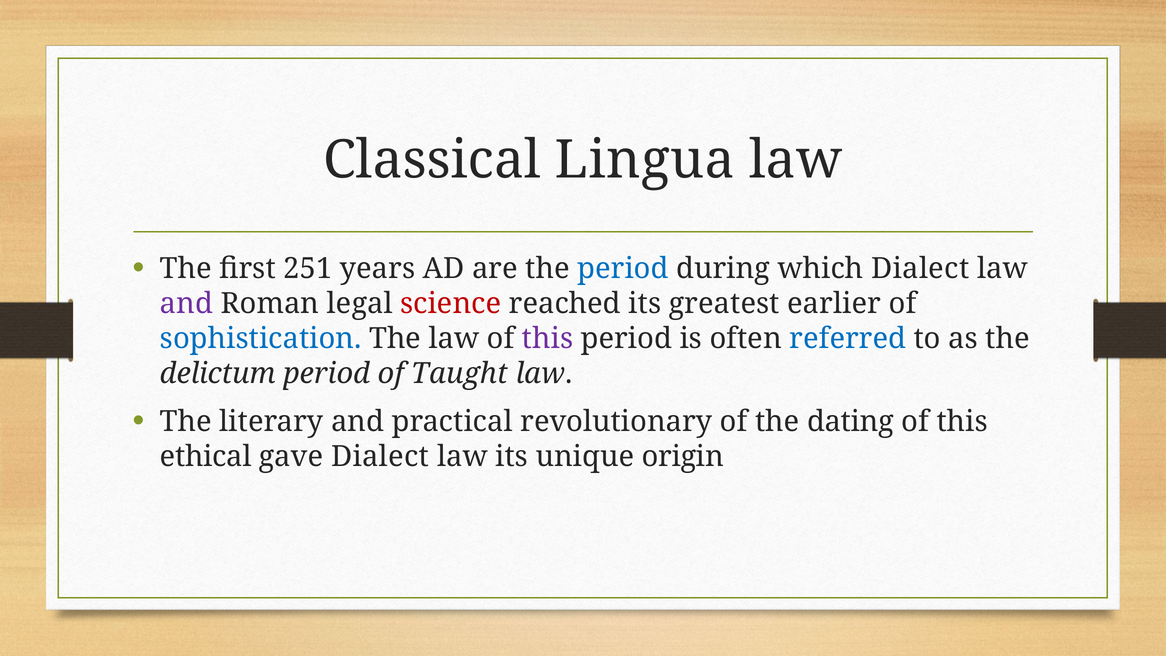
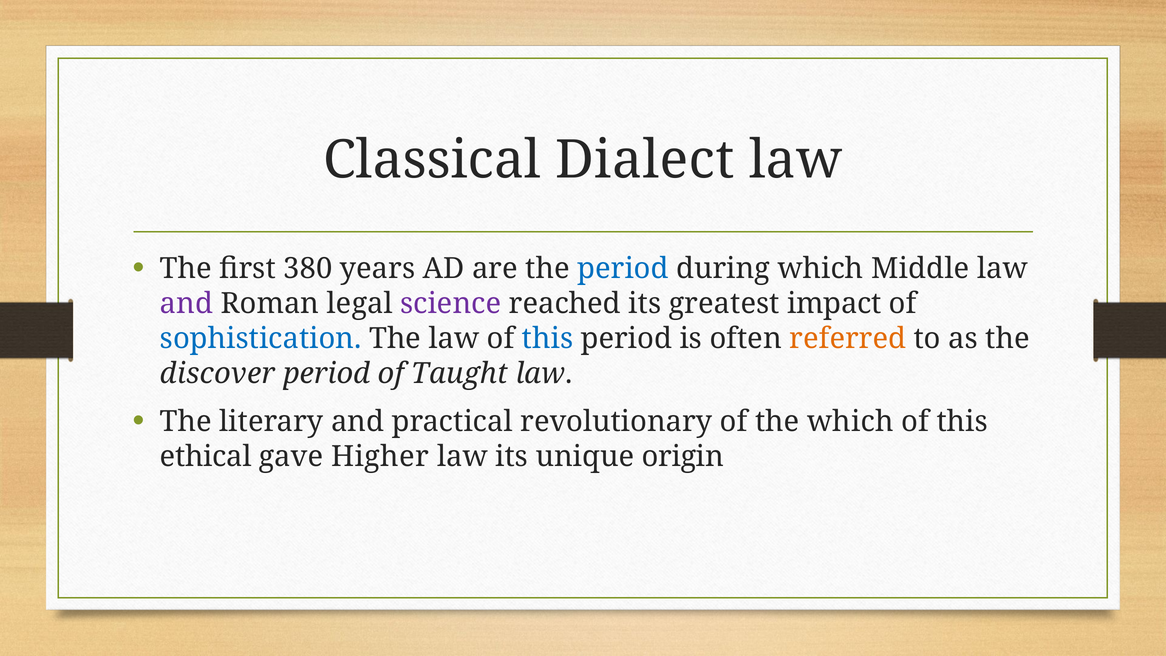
Lingua: Lingua -> Dialect
251: 251 -> 380
which Dialect: Dialect -> Middle
science colour: red -> purple
earlier: earlier -> impact
this at (548, 338) colour: purple -> blue
referred colour: blue -> orange
delictum: delictum -> discover
the dating: dating -> which
gave Dialect: Dialect -> Higher
